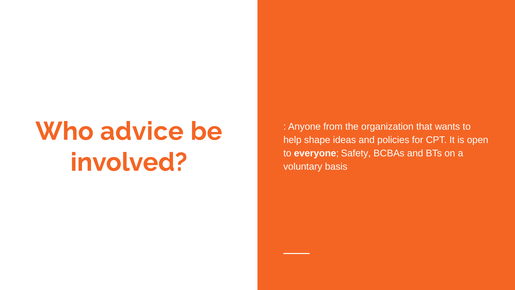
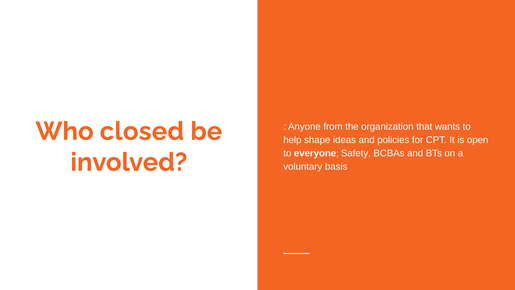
advice: advice -> closed
